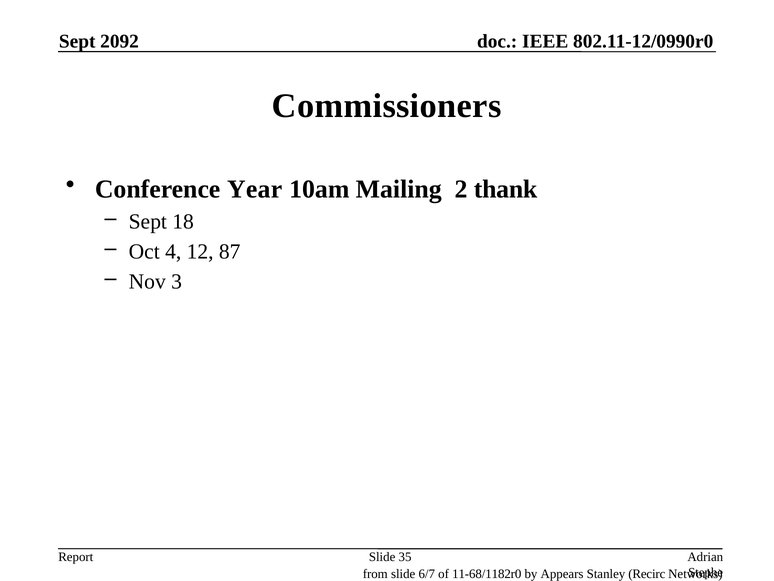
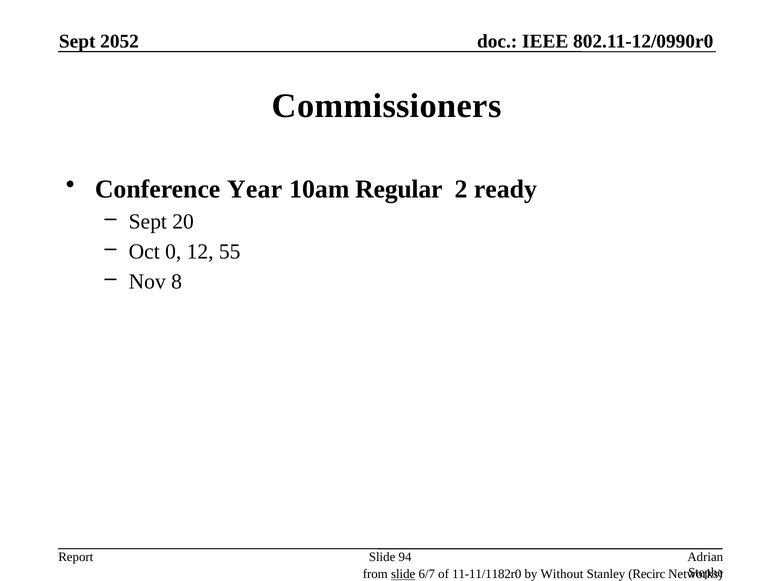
2092: 2092 -> 2052
Mailing: Mailing -> Regular
thank: thank -> ready
18: 18 -> 20
4: 4 -> 0
87: 87 -> 55
3: 3 -> 8
35: 35 -> 94
slide at (403, 574) underline: none -> present
11-68/1182r0: 11-68/1182r0 -> 11-11/1182r0
Appears: Appears -> Without
